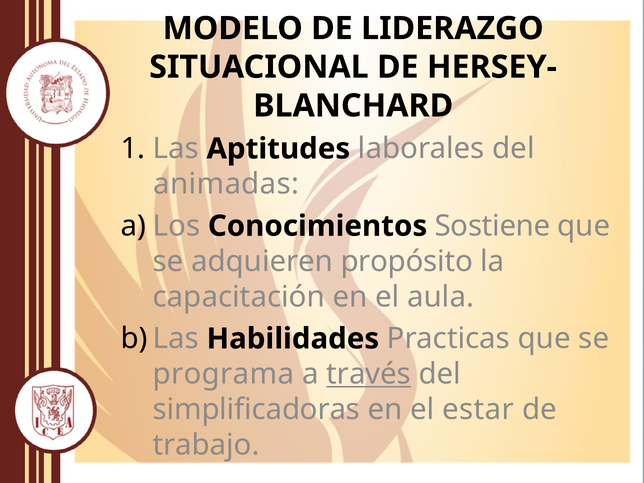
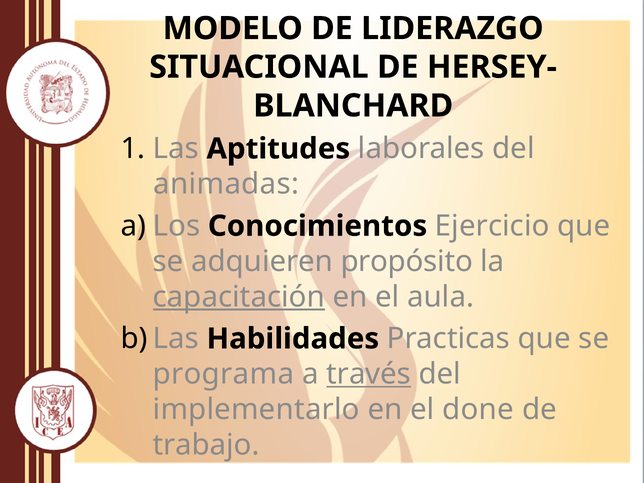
Sostiene: Sostiene -> Ejercicio
capacitación underline: none -> present
simplificadoras: simplificadoras -> implementarlo
estar: estar -> done
